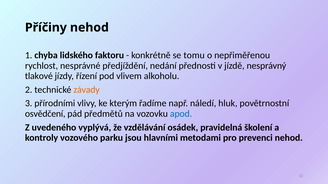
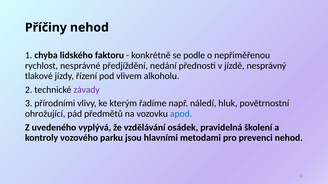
tomu: tomu -> podle
závady colour: orange -> purple
osvědčení: osvědčení -> ohrožující
